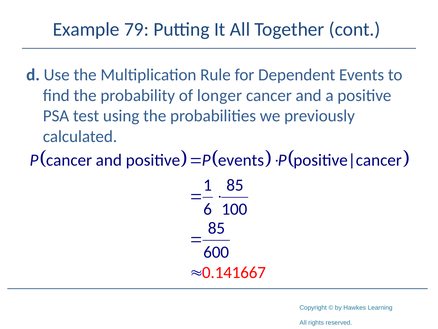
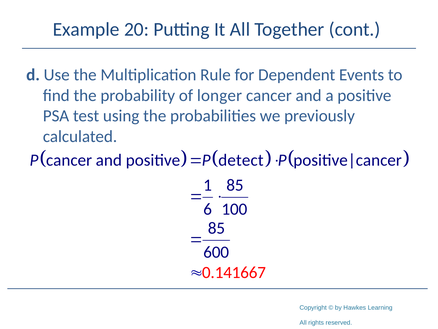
79: 79 -> 20
positive events: events -> detect
